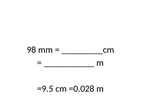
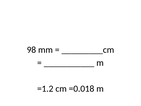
=9.5: =9.5 -> =1.2
=0.028: =0.028 -> =0.018
